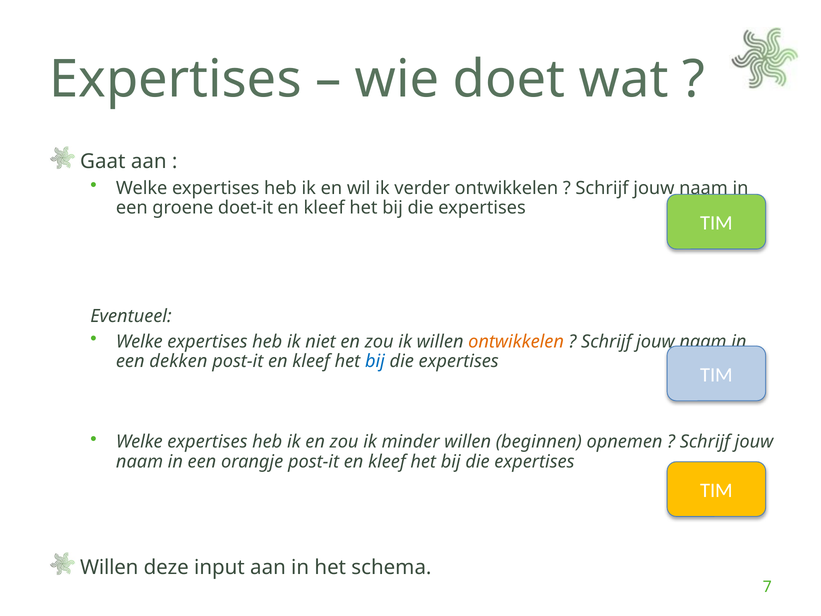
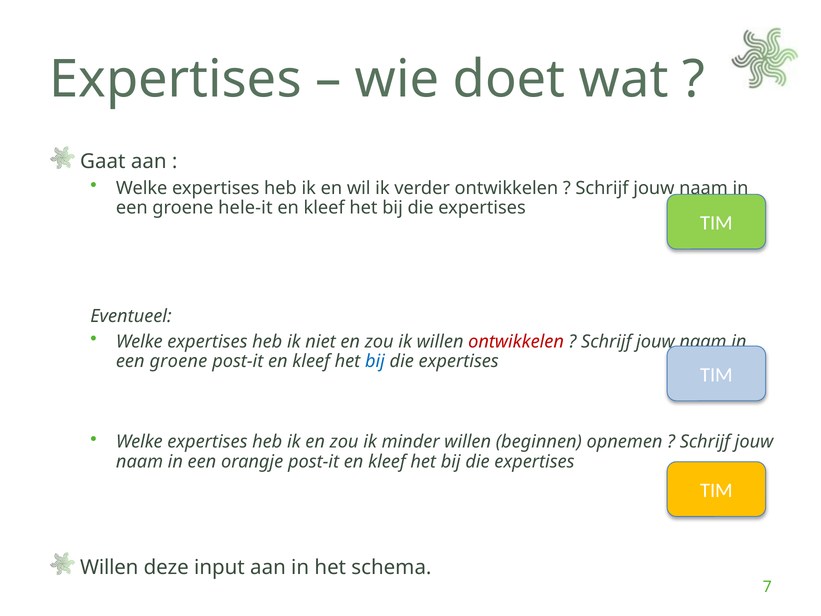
doet-it: doet-it -> hele-it
ontwikkelen at (516, 341) colour: orange -> red
dekken at (178, 361): dekken -> groene
